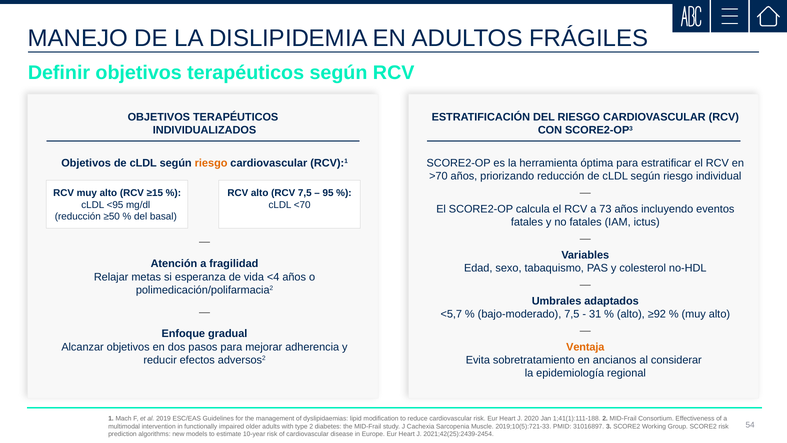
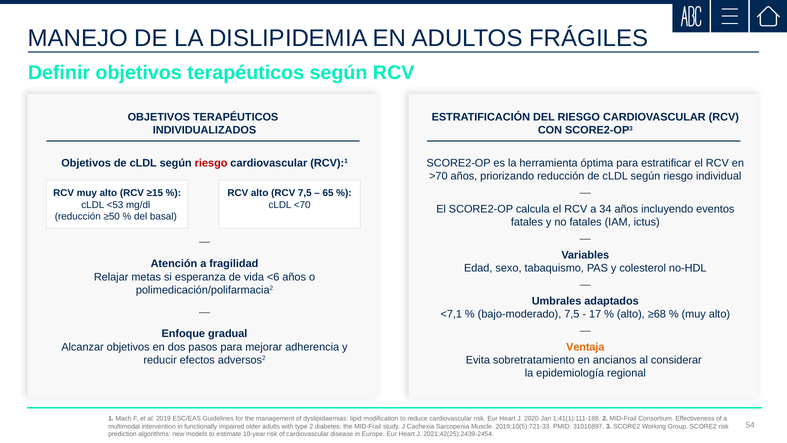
riesgo at (211, 163) colour: orange -> red
95: 95 -> 65
<95: <95 -> <53
73: 73 -> 34
<4: <4 -> <6
<5,7: <5,7 -> <7,1
31: 31 -> 17
≥92: ≥92 -> ≥68
